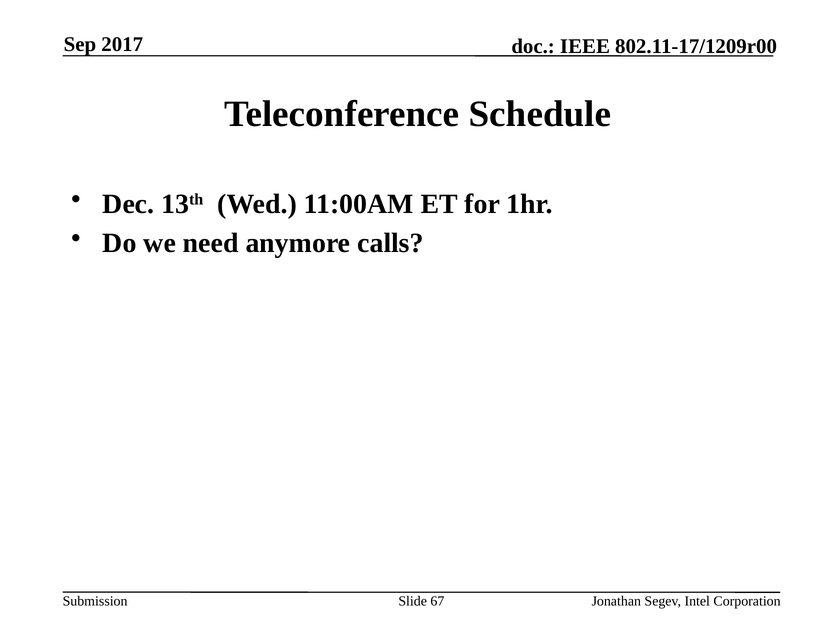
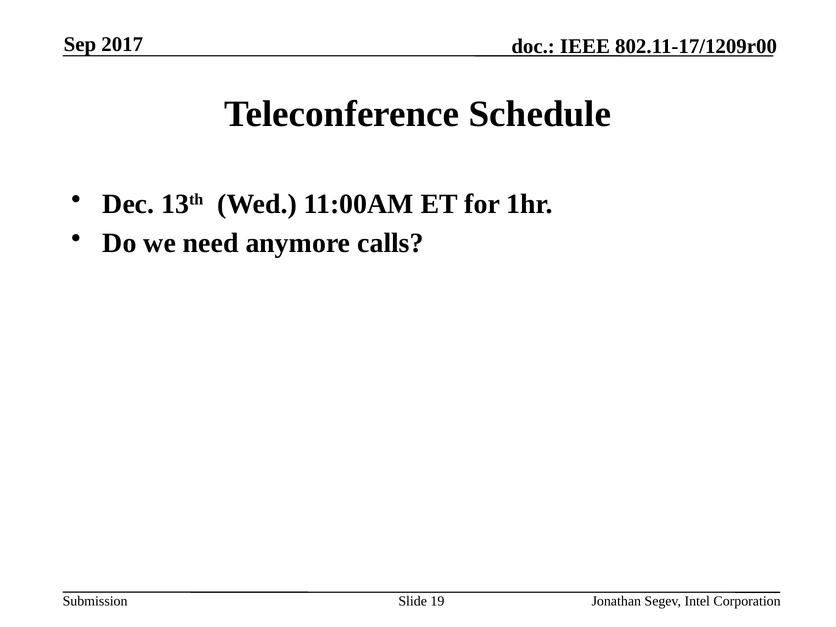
67: 67 -> 19
